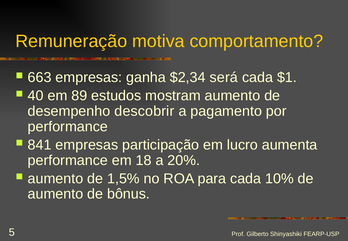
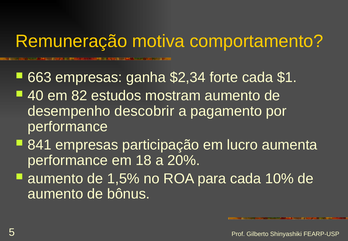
será: será -> forte
89: 89 -> 82
